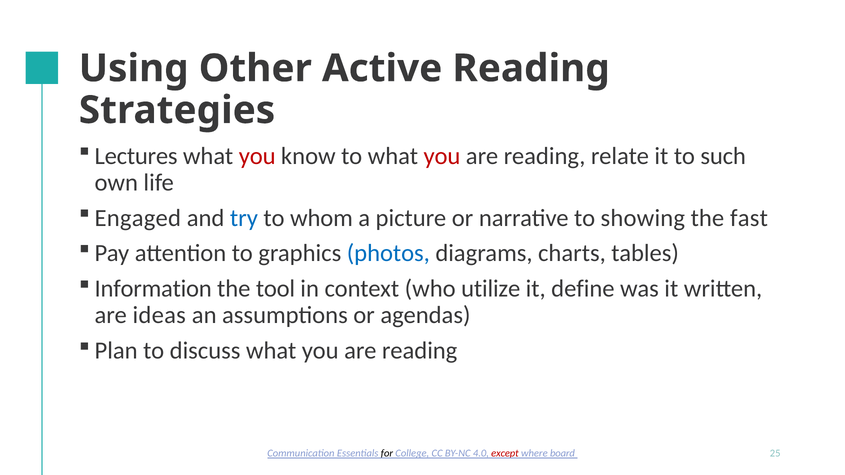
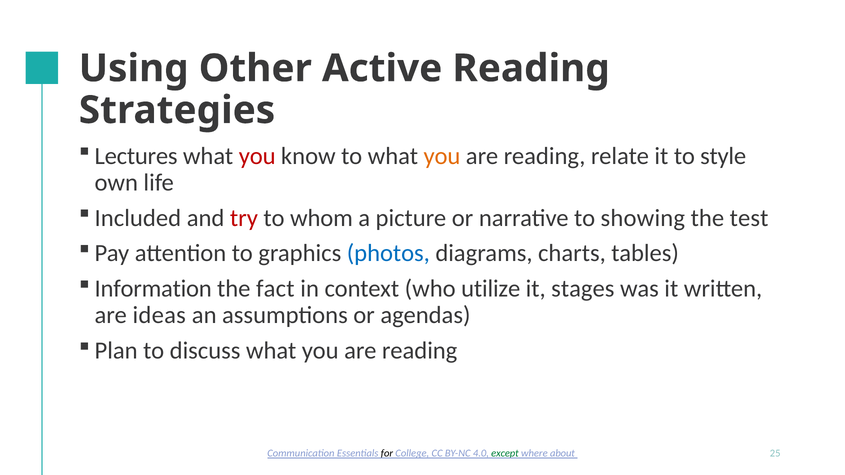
you at (442, 156) colour: red -> orange
such: such -> style
Engaged: Engaged -> Included
try colour: blue -> red
fast: fast -> test
tool: tool -> fact
define: define -> stages
except colour: red -> green
board: board -> about
